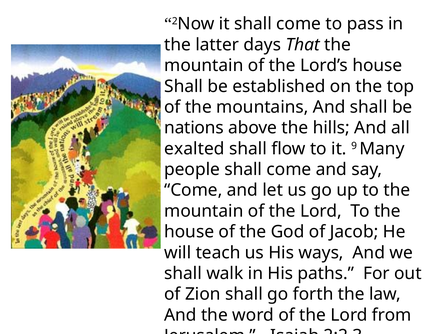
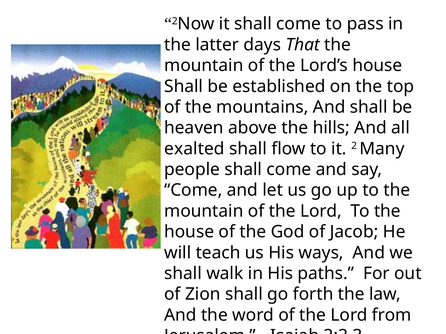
nations: nations -> heaven
9: 9 -> 2
